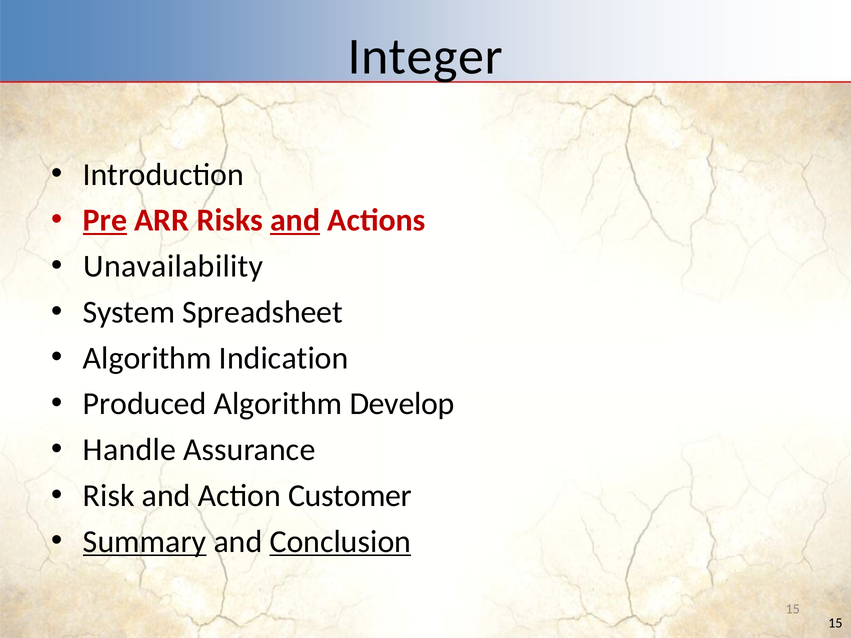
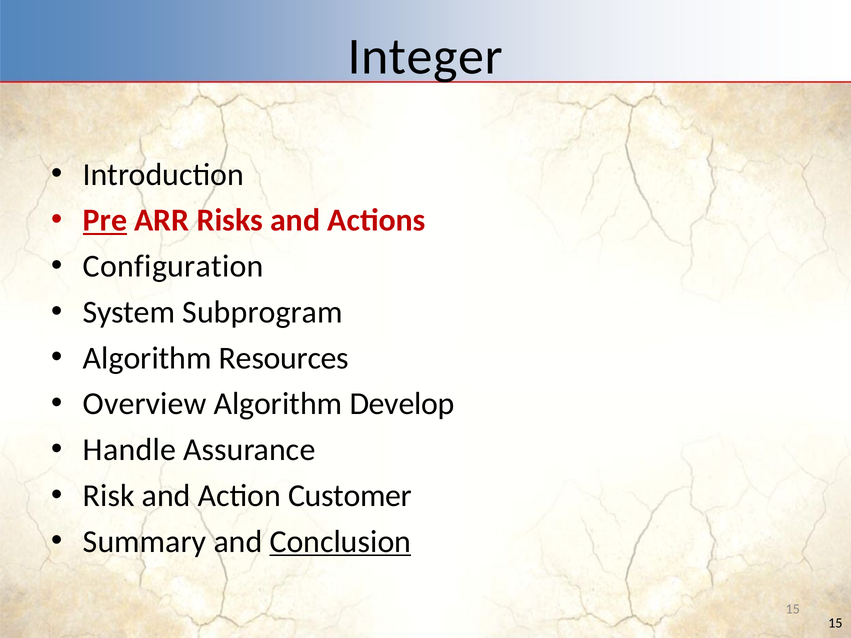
and at (295, 220) underline: present -> none
Unavailability: Unavailability -> Configuration
Spreadsheet: Spreadsheet -> Subprogram
Indication: Indication -> Resources
Produced: Produced -> Overview
Summary underline: present -> none
